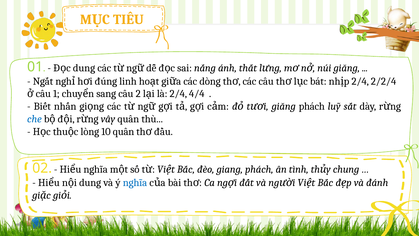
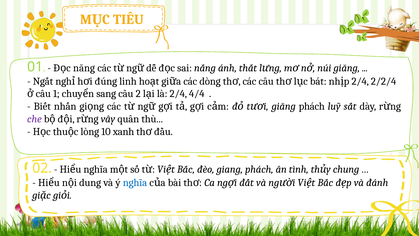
dung at (84, 68): dung -> nắng
che colour: blue -> purple
10 quân: quân -> xanh
